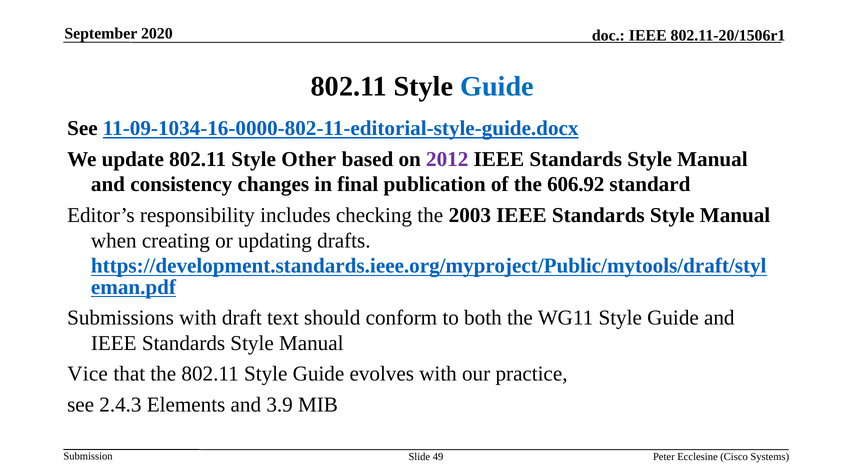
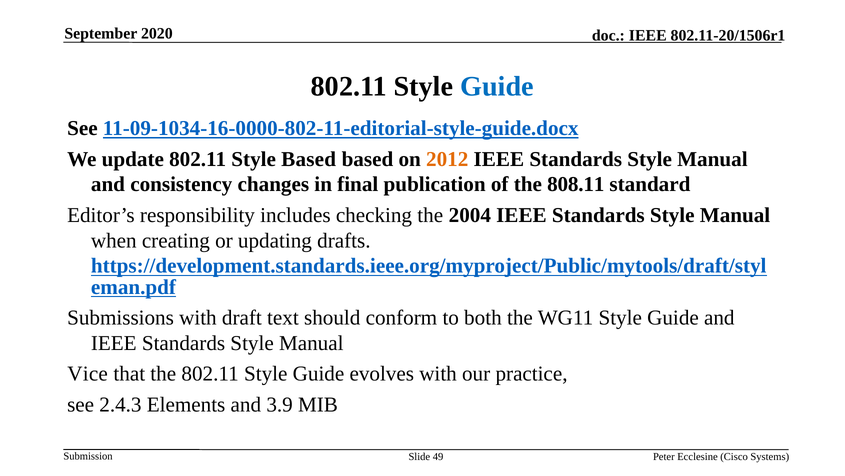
Style Other: Other -> Based
2012 colour: purple -> orange
606.92: 606.92 -> 808.11
2003: 2003 -> 2004
